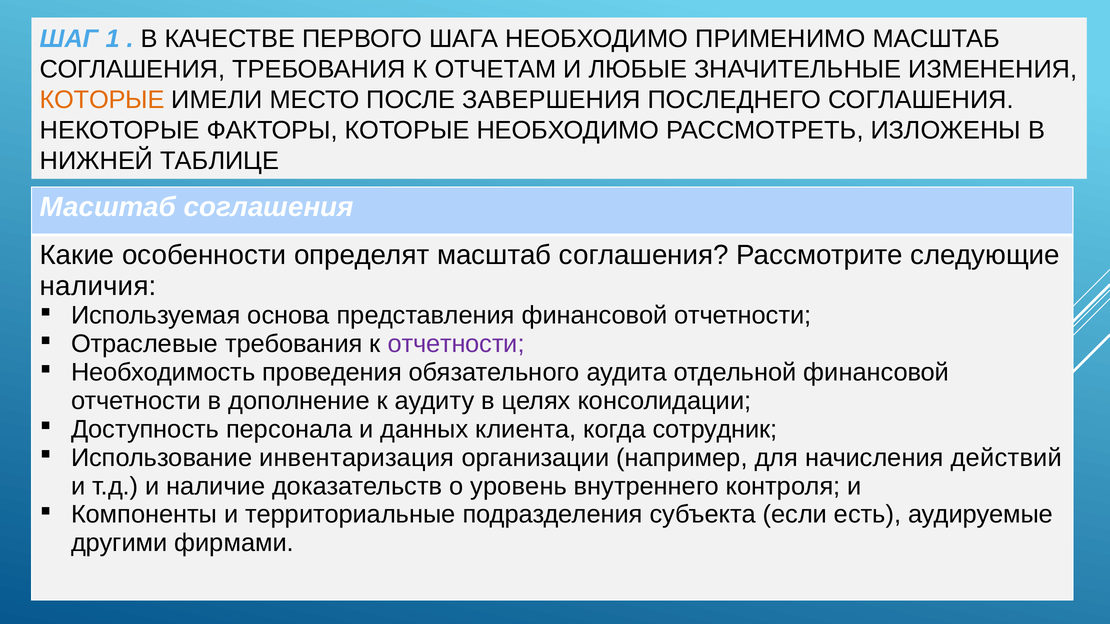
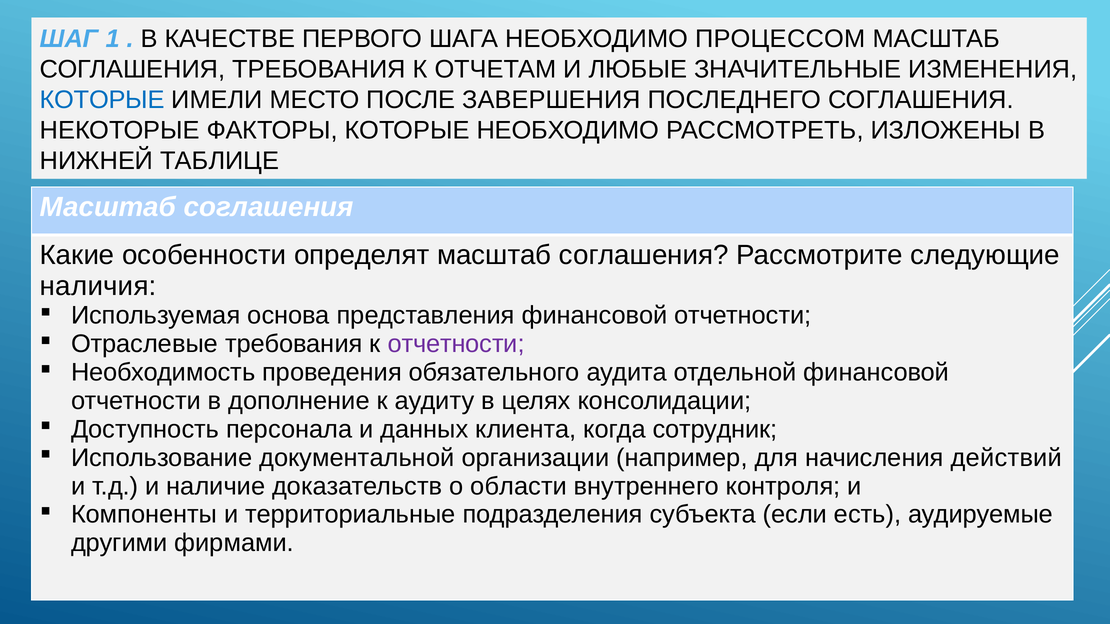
ПРИМЕНИМО: ПРИМЕНИМО -> ПРОЦЕССОМ
КОТОРЫЕ at (102, 100) colour: orange -> blue
инвентаризация: инвентаризация -> документальной
уровень: уровень -> области
